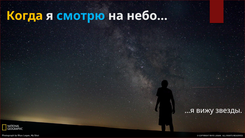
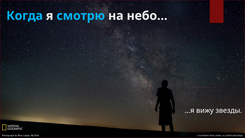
Когда colour: yellow -> light blue
